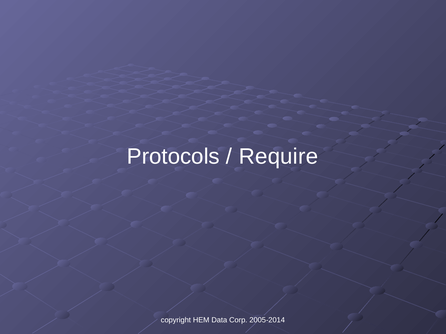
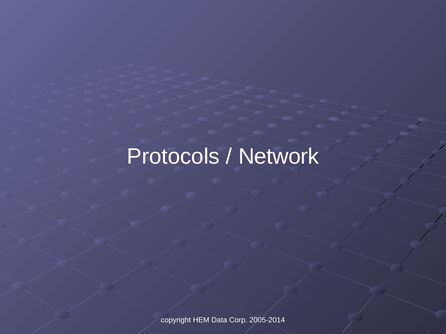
Require: Require -> Network
